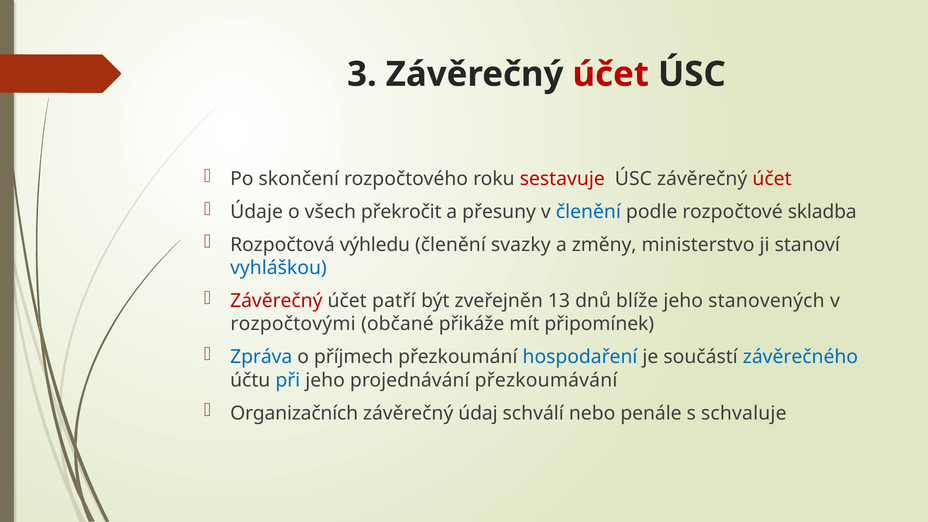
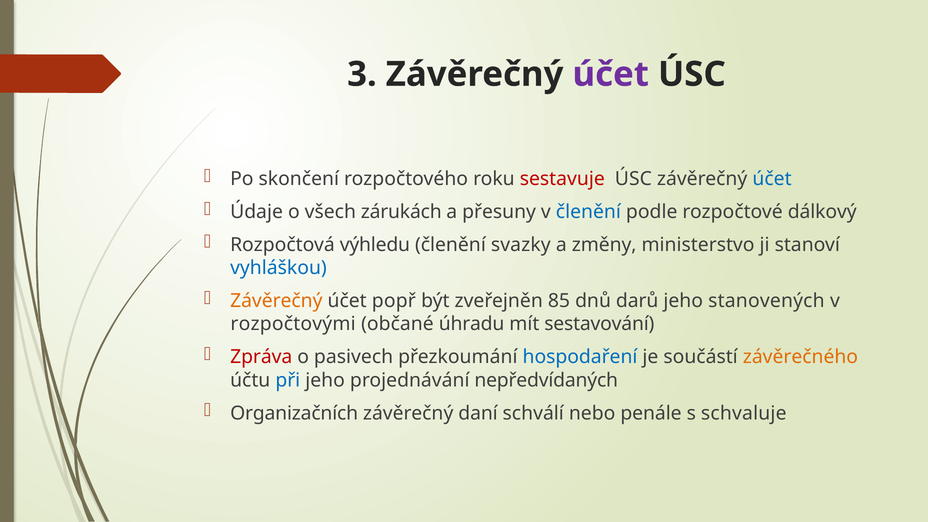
účet at (611, 74) colour: red -> purple
účet at (772, 179) colour: red -> blue
překročit: překročit -> zárukách
skladba: skladba -> dálkový
Závěrečný at (276, 301) colour: red -> orange
patří: patří -> popř
13: 13 -> 85
blíže: blíže -> darů
přikáže: přikáže -> úhradu
připomínek: připomínek -> sestavování
Zpráva colour: blue -> red
příjmech: příjmech -> pasivech
závěrečného colour: blue -> orange
přezkoumávání: přezkoumávání -> nepředvídaných
údaj: údaj -> daní
